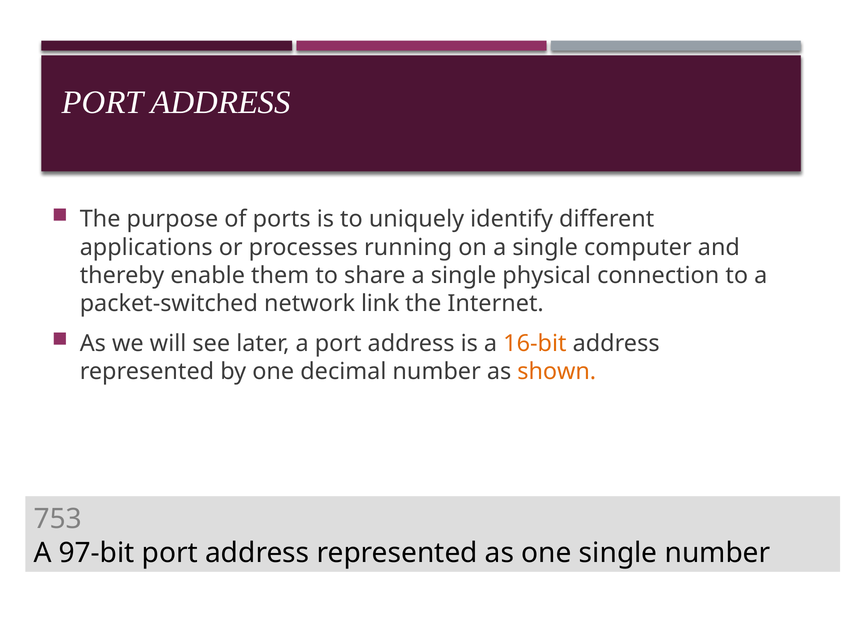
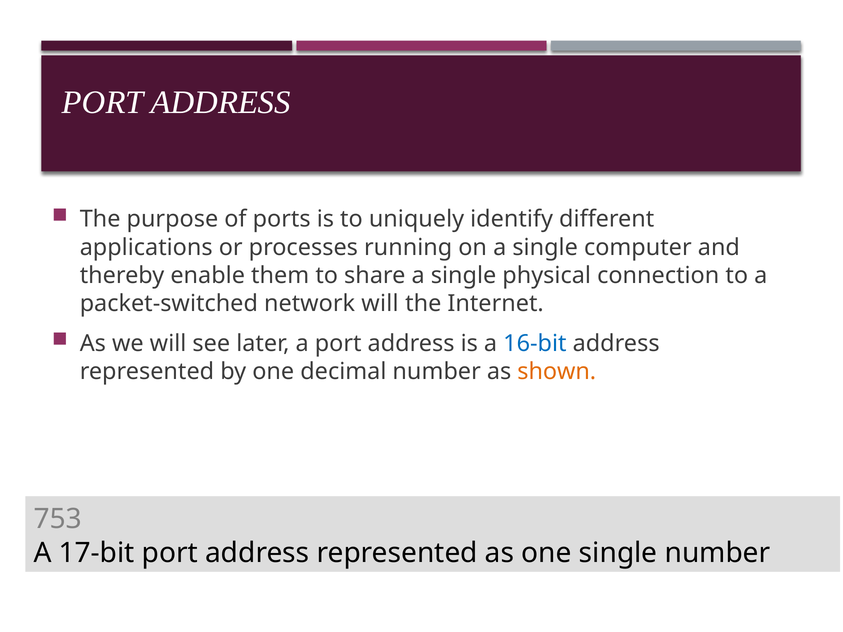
network link: link -> will
16-bit colour: orange -> blue
97-bit: 97-bit -> 17-bit
